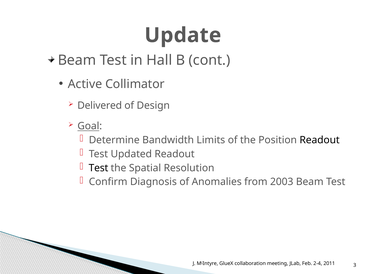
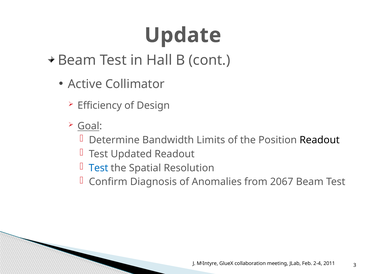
Delivered: Delivered -> Efficiency
Test at (98, 168) colour: black -> blue
2003: 2003 -> 2067
